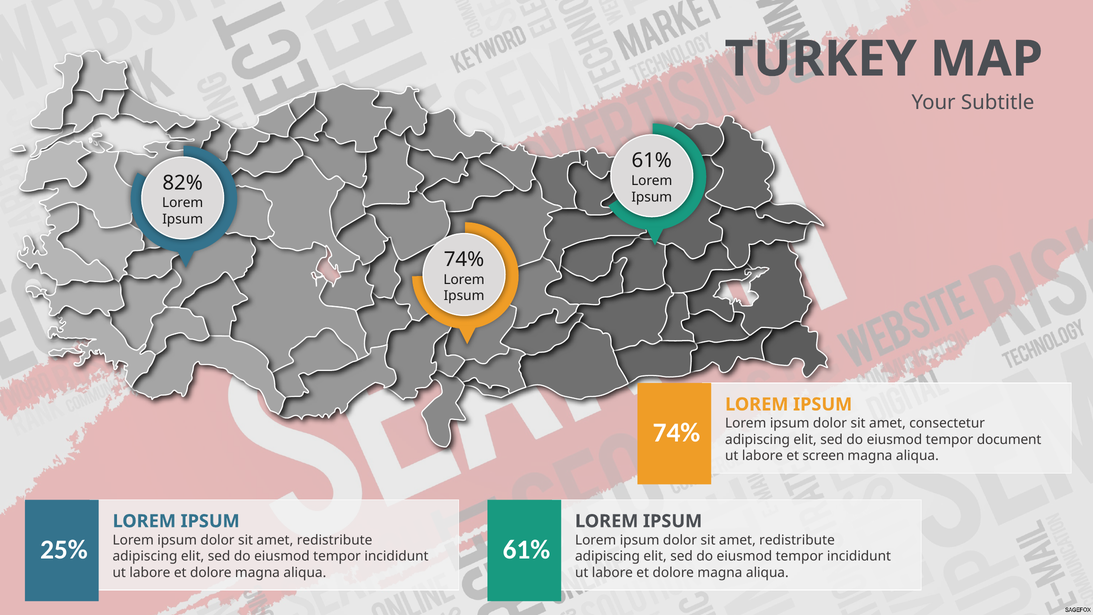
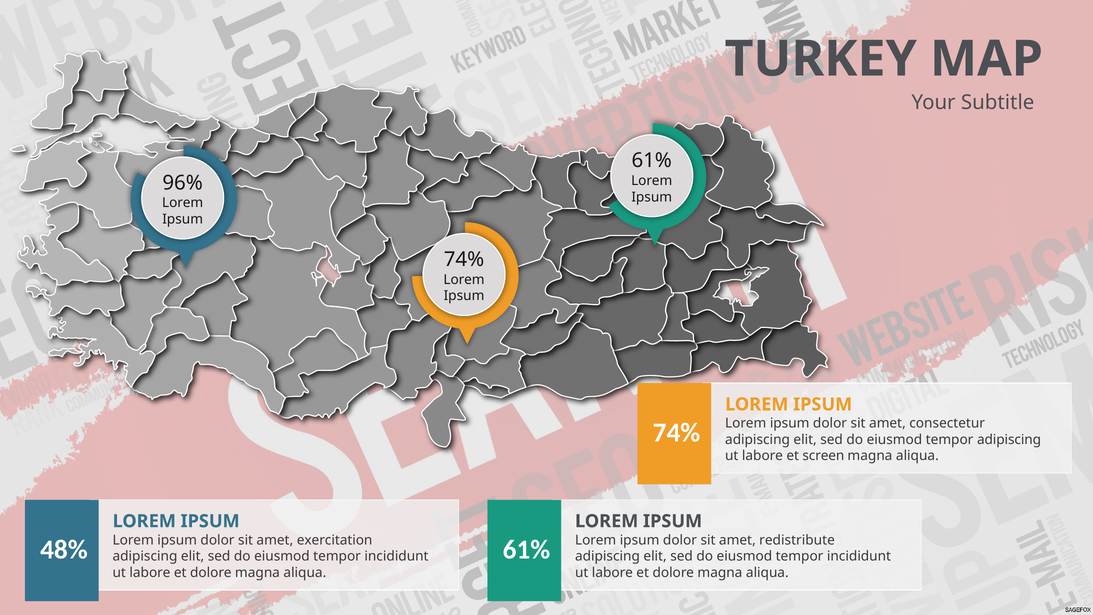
82%: 82% -> 96%
tempor document: document -> adipiscing
redistribute at (335, 540): redistribute -> exercitation
25%: 25% -> 48%
